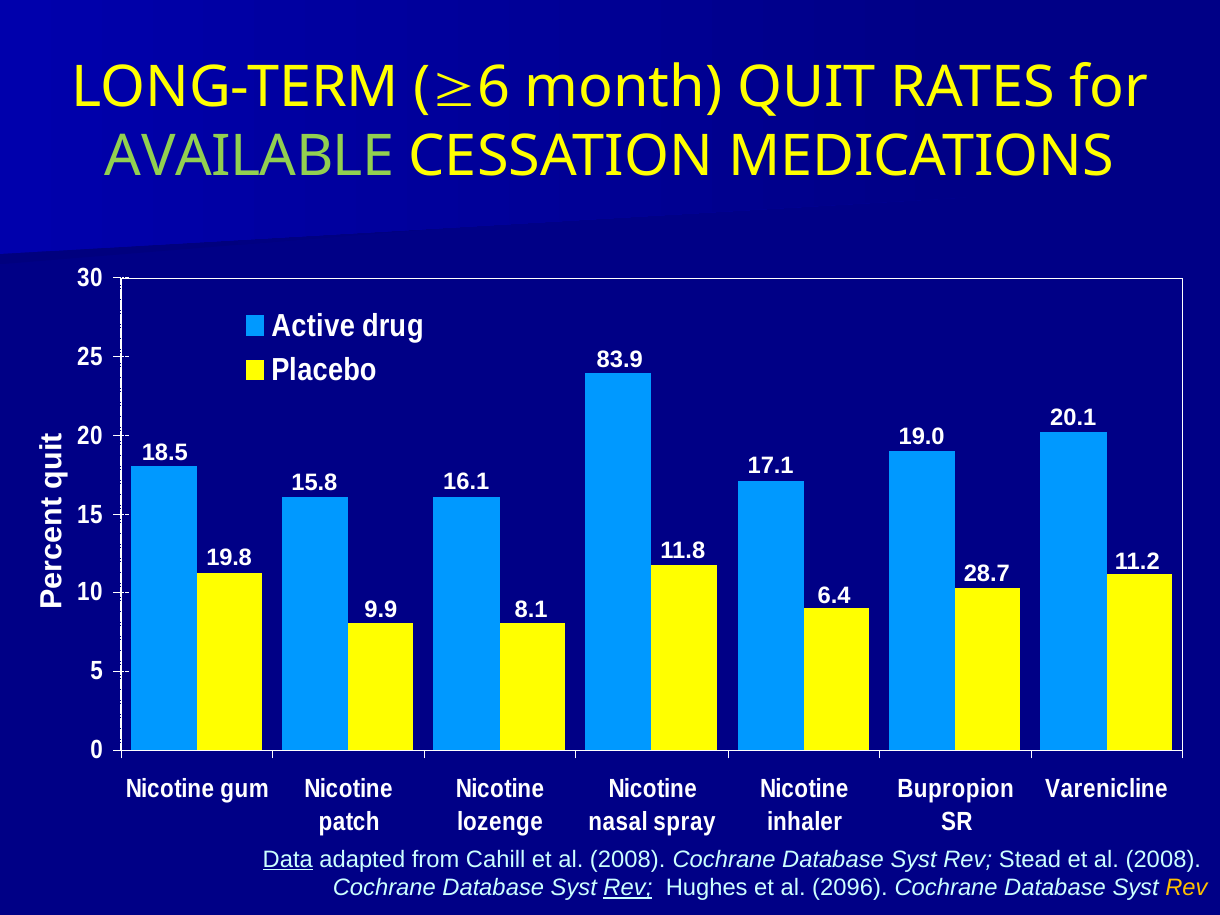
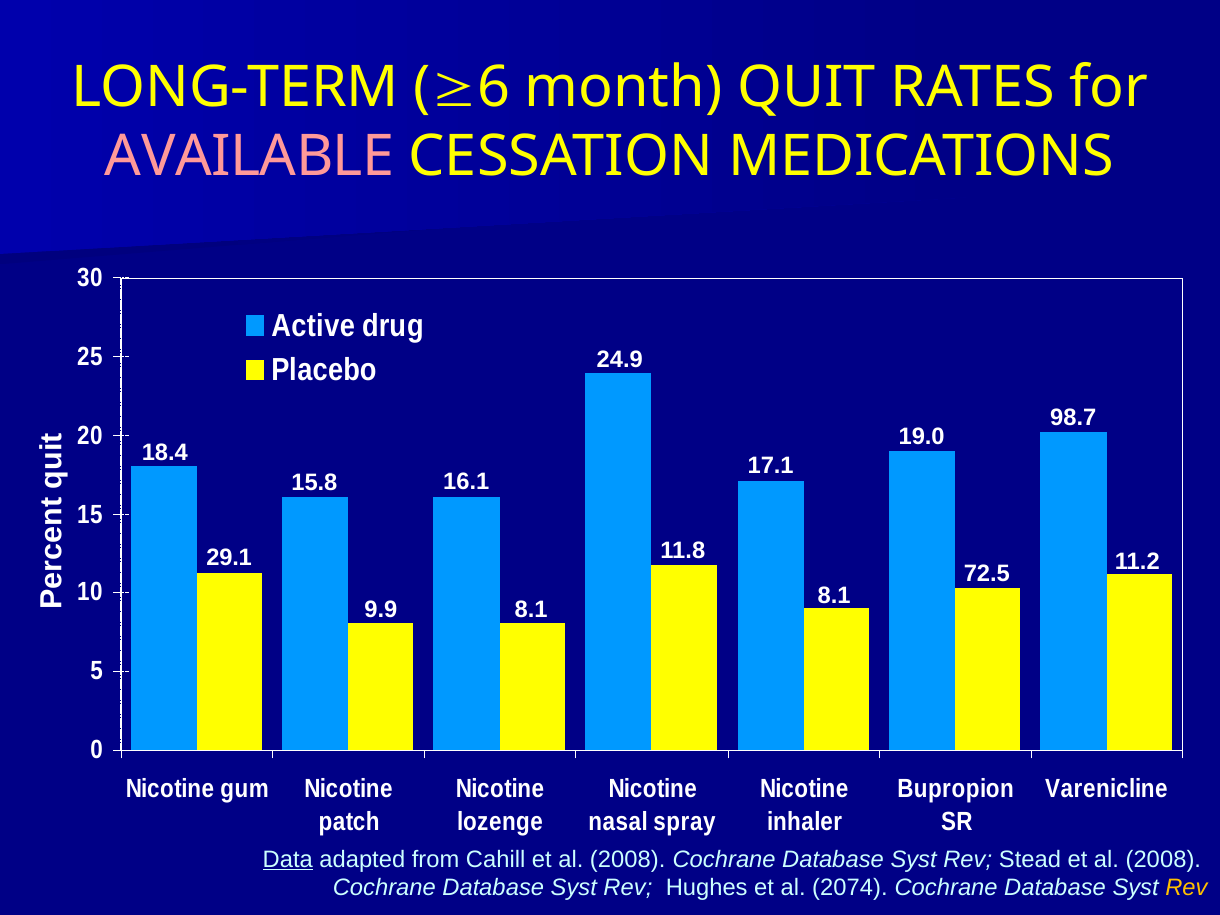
AVAILABLE colour: light green -> pink
83.9: 83.9 -> 24.9
20.1: 20.1 -> 98.7
18.5: 18.5 -> 18.4
19.8: 19.8 -> 29.1
28.7: 28.7 -> 72.5
6.4 at (834, 595): 6.4 -> 8.1
Rev at (628, 888) underline: present -> none
2096: 2096 -> 2074
